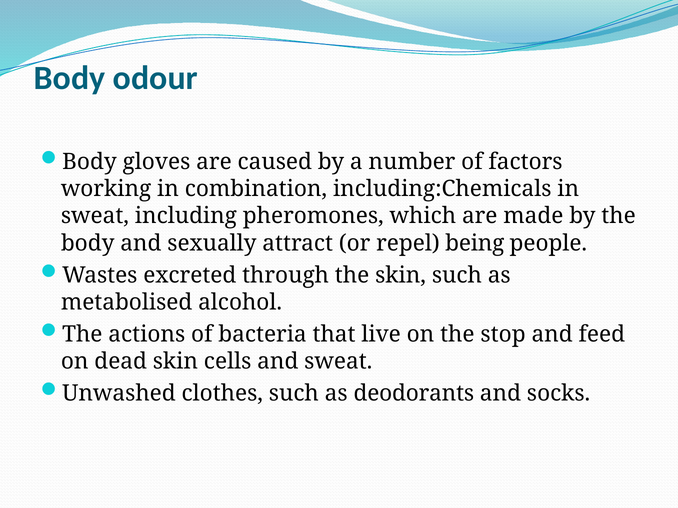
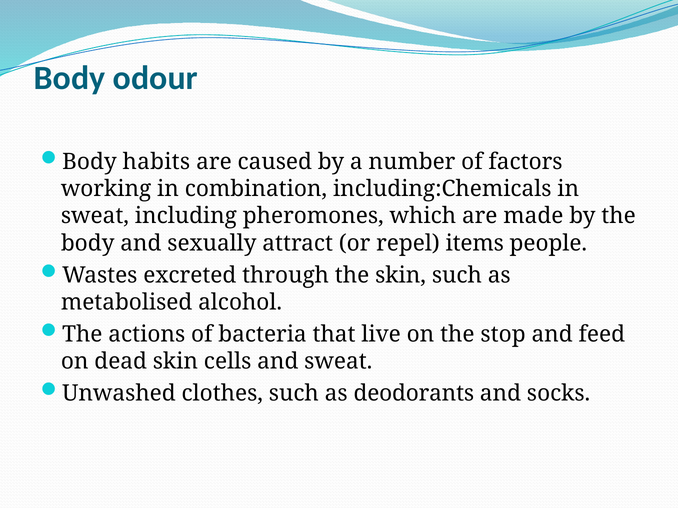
gloves: gloves -> habits
being: being -> items
